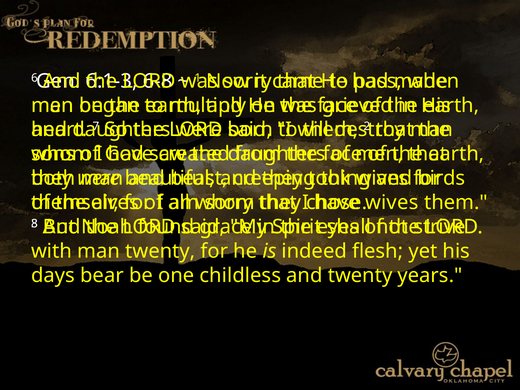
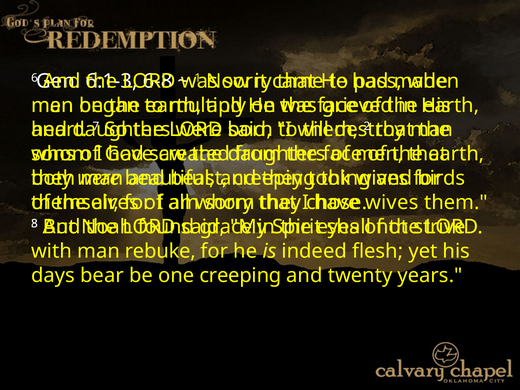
man twenty: twenty -> rebuke
one childless: childless -> creeping
